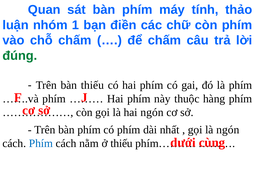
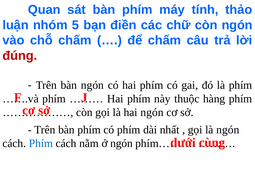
1: 1 -> 5
còn phím: phím -> ngón
đúng colour: green -> red
bàn thiếu: thiếu -> ngón
ở thiếu: thiếu -> ngón
